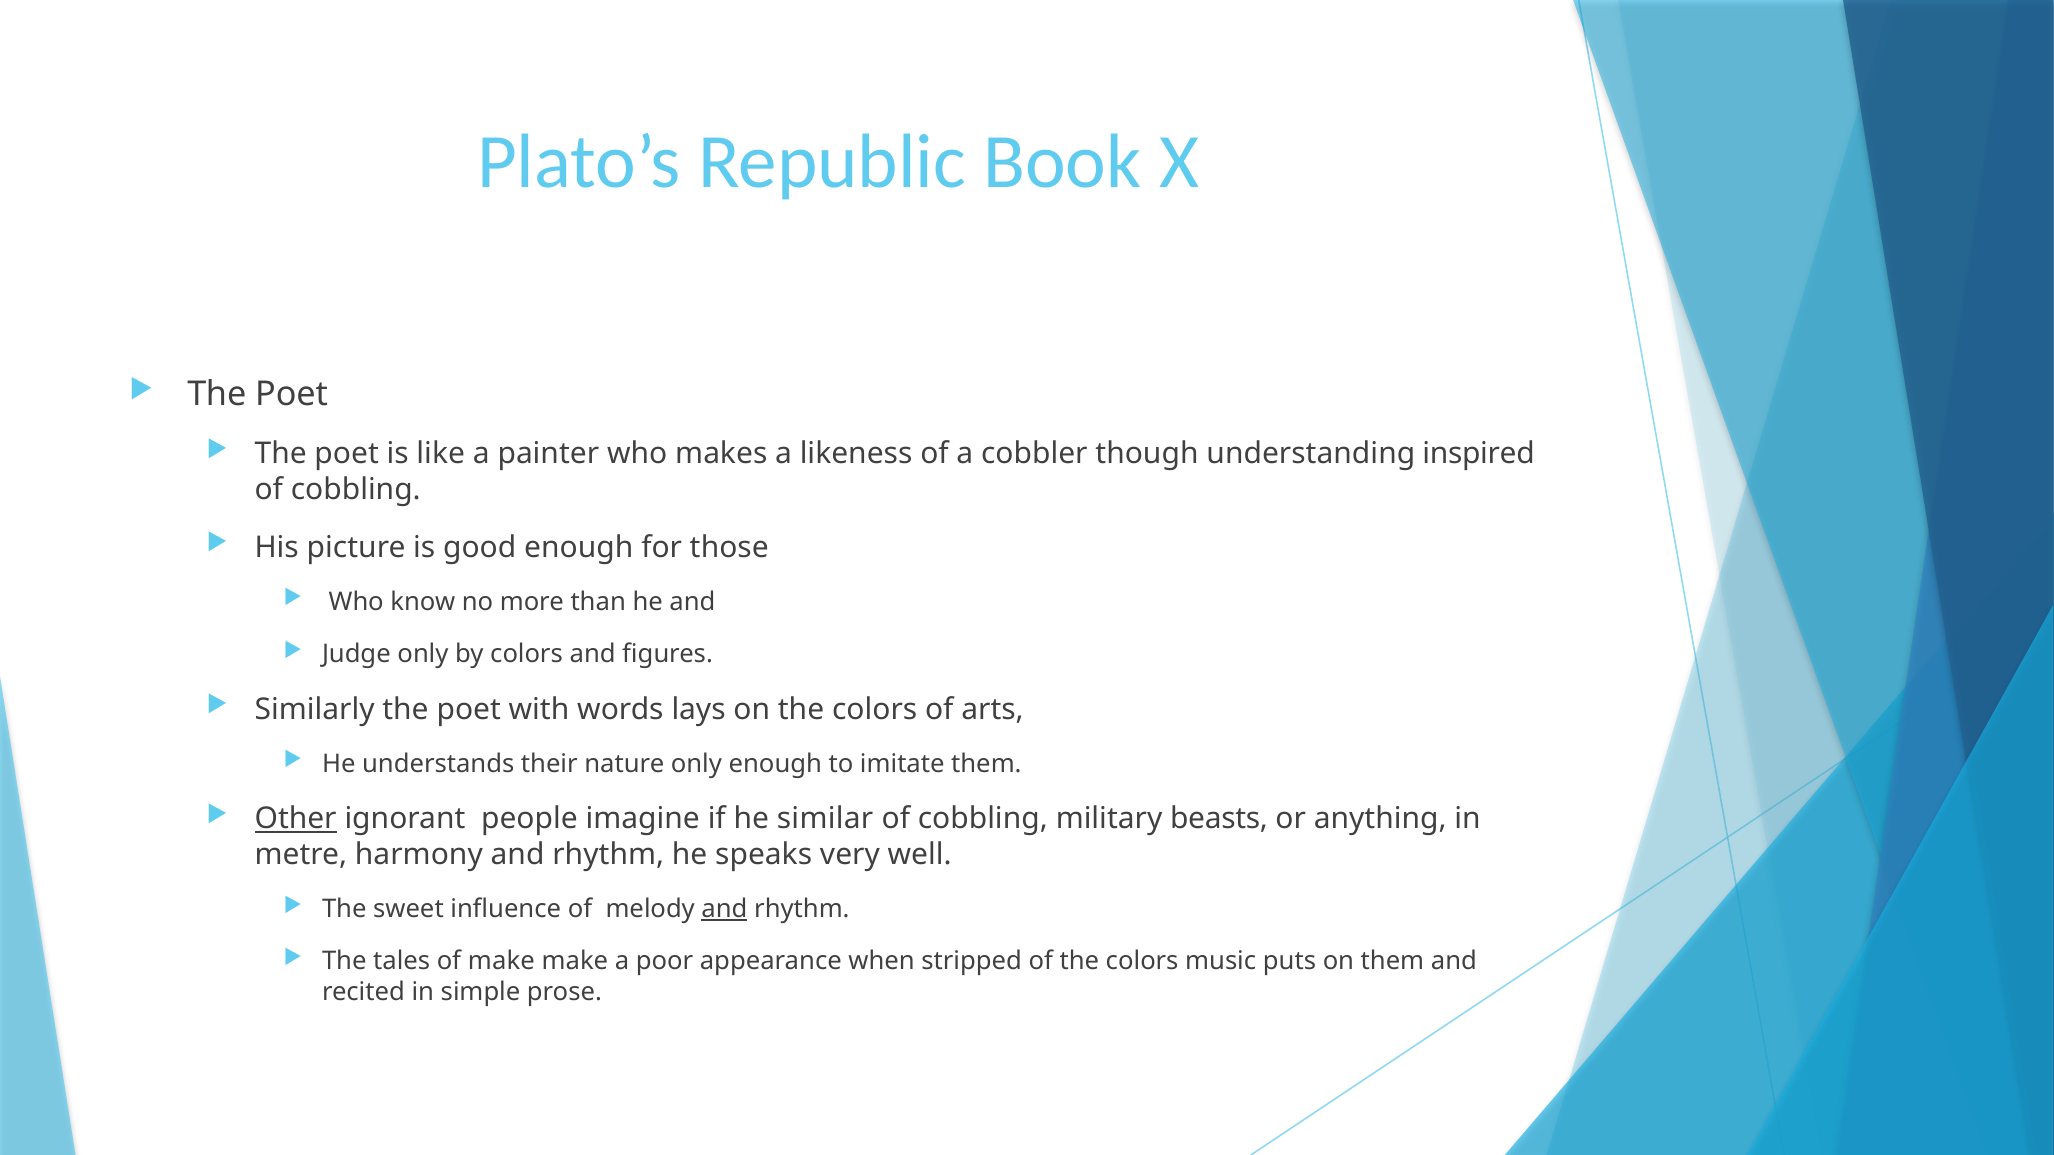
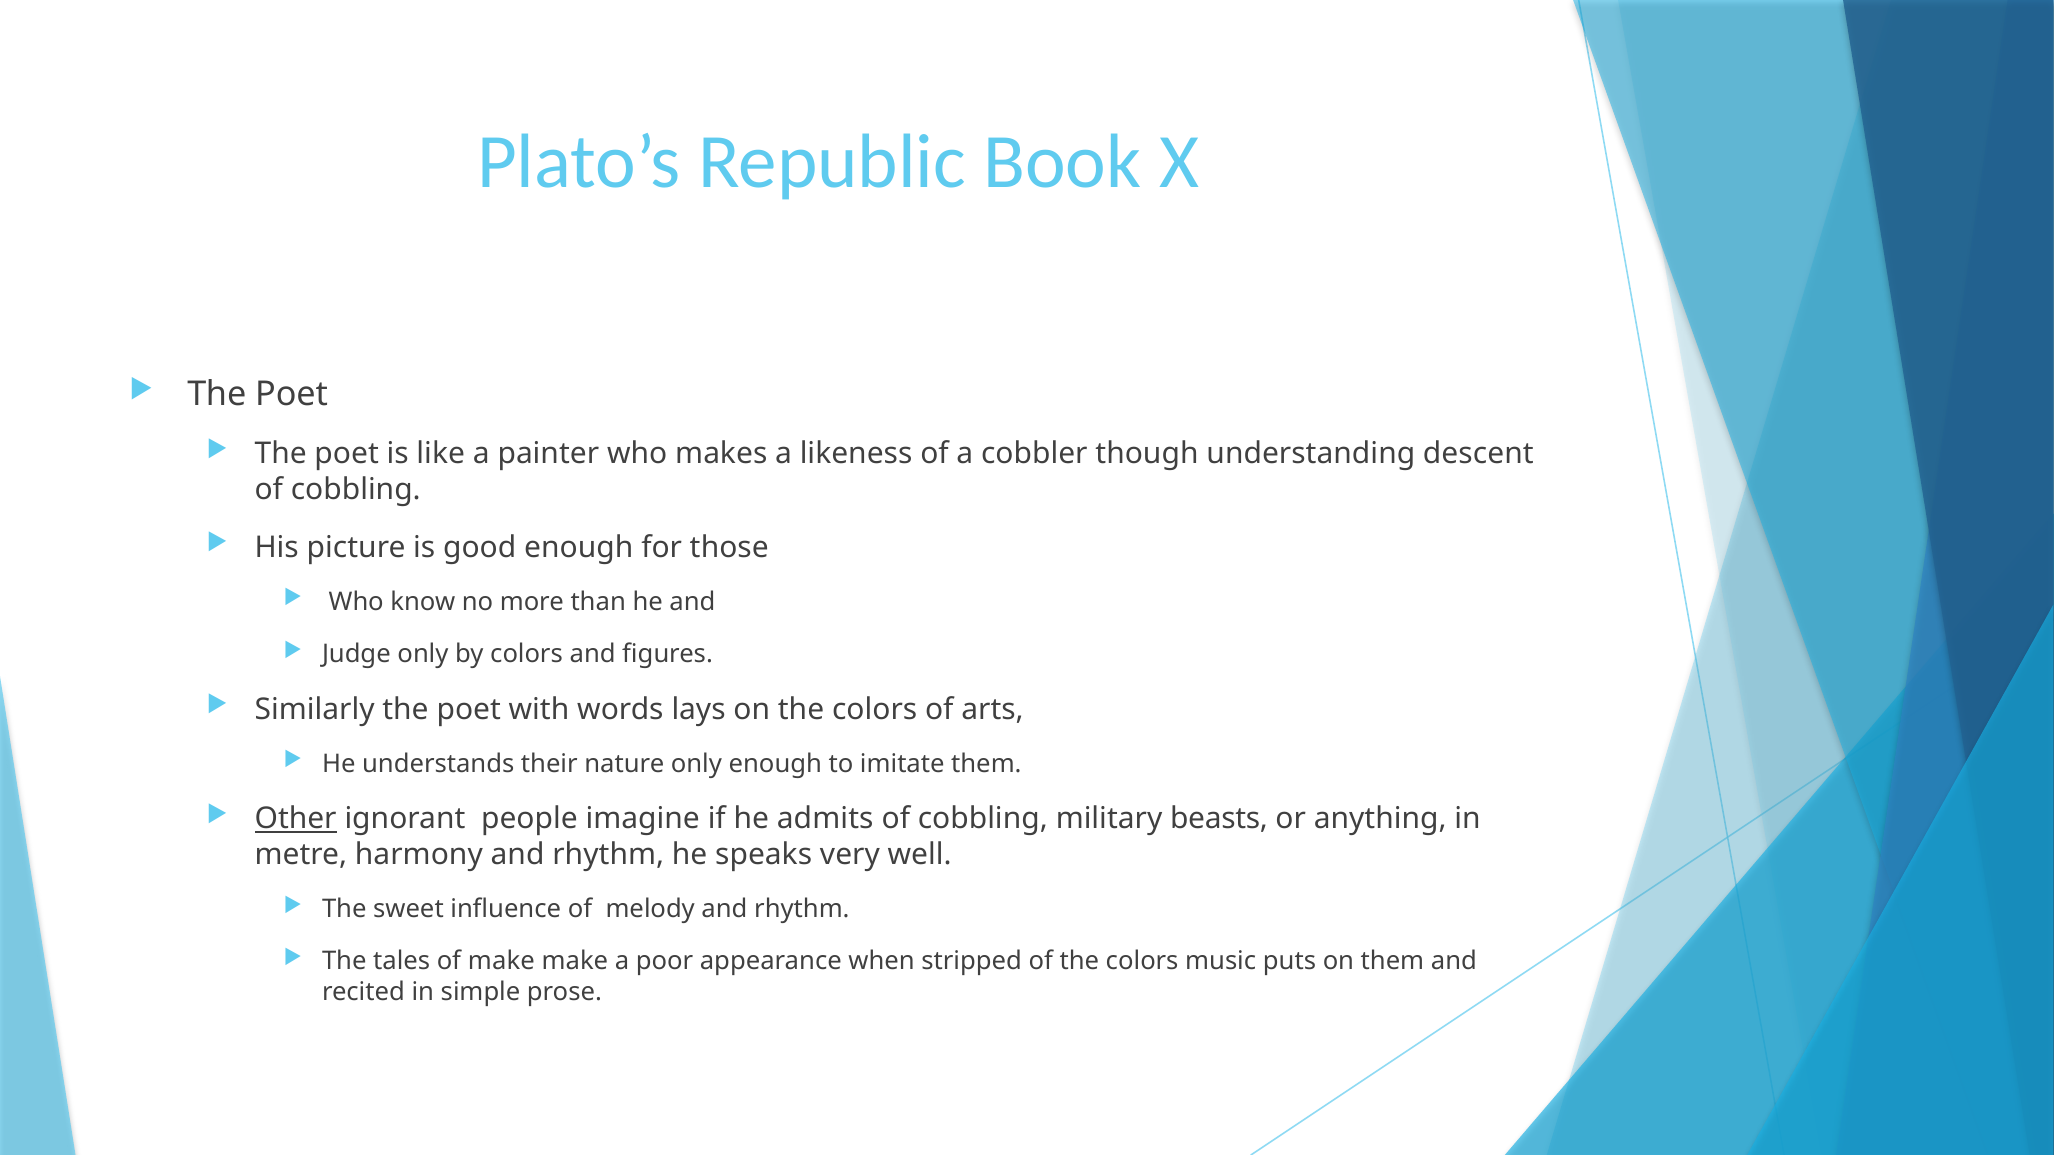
inspired: inspired -> descent
similar: similar -> admits
and at (724, 909) underline: present -> none
